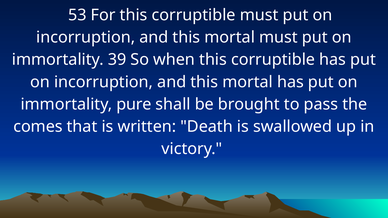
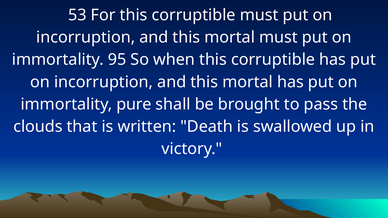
39: 39 -> 95
comes: comes -> clouds
